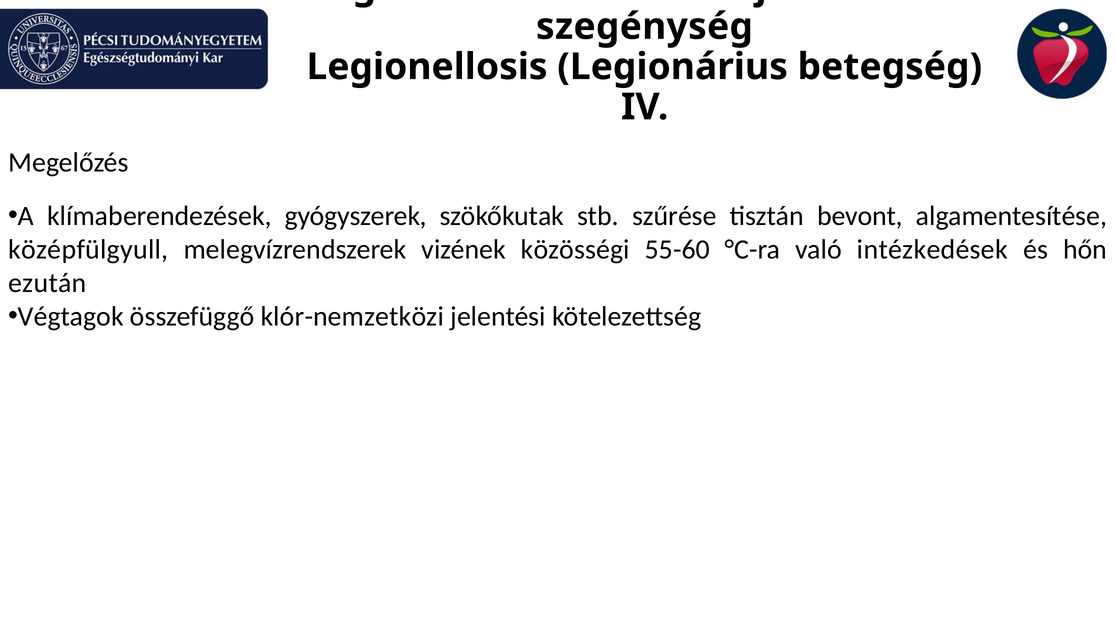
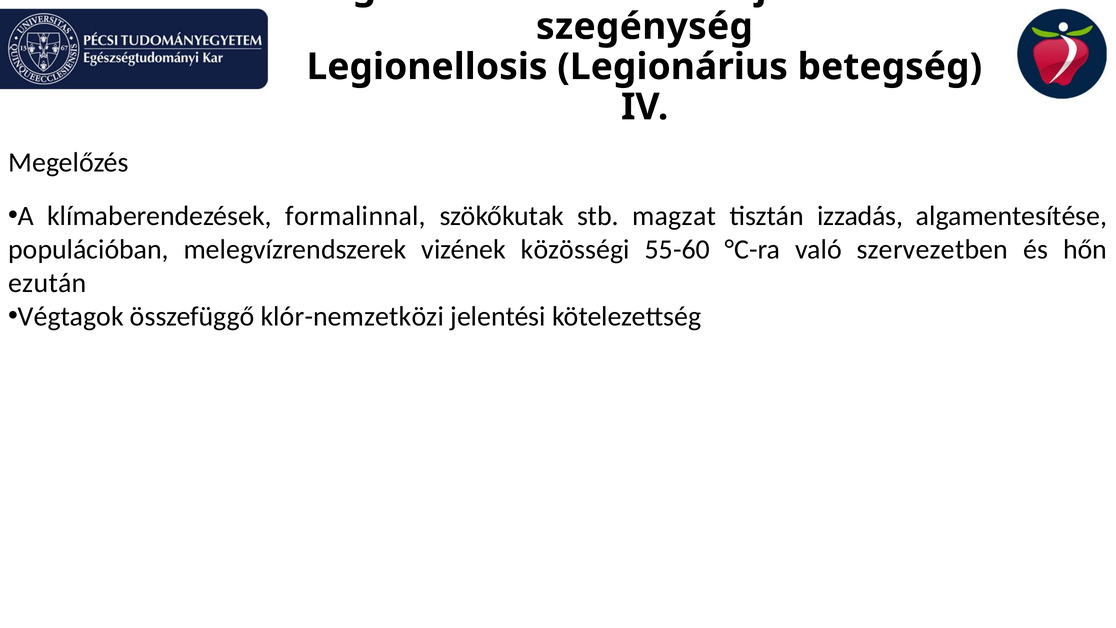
gyógyszerek: gyógyszerek -> formalinnal
szűrése: szűrése -> magzat
bevont: bevont -> izzadás
középfülgyull: középfülgyull -> populációban
intézkedések: intézkedések -> szervezetben
